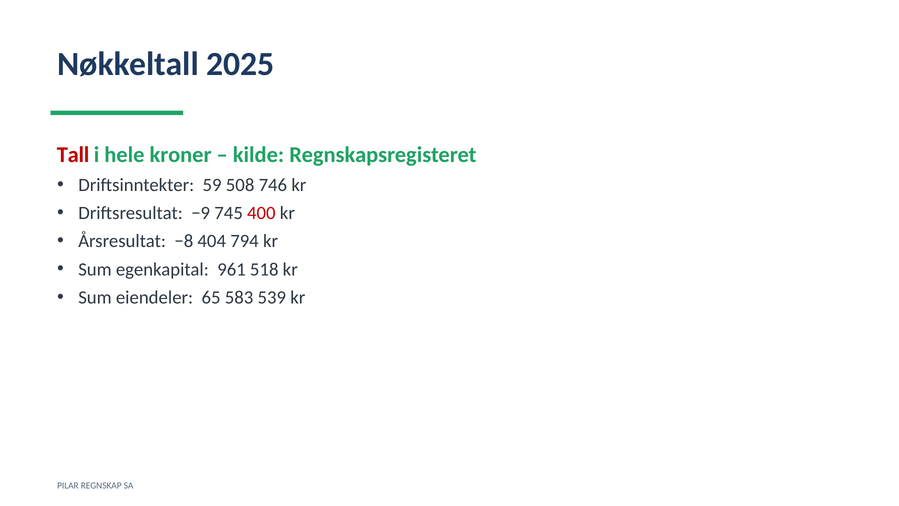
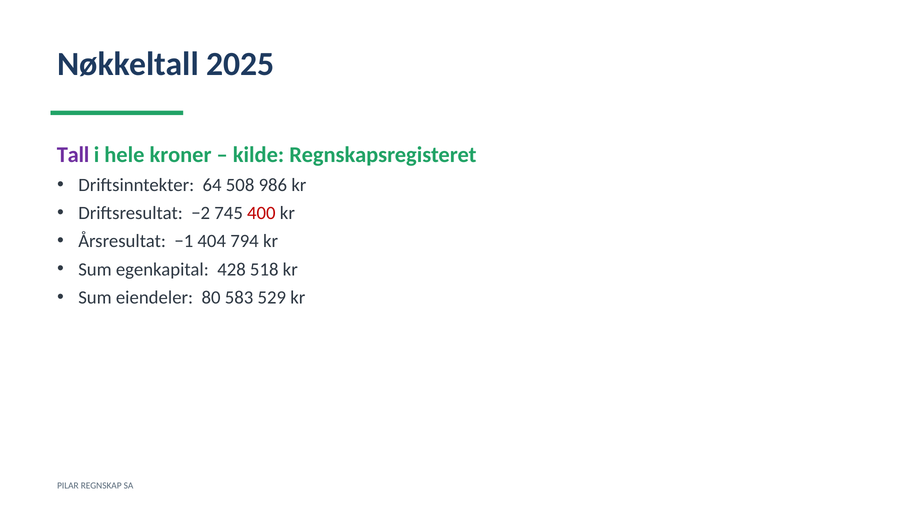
Tall colour: red -> purple
59: 59 -> 64
746: 746 -> 986
−9: −9 -> −2
−8: −8 -> −1
961: 961 -> 428
65: 65 -> 80
539: 539 -> 529
